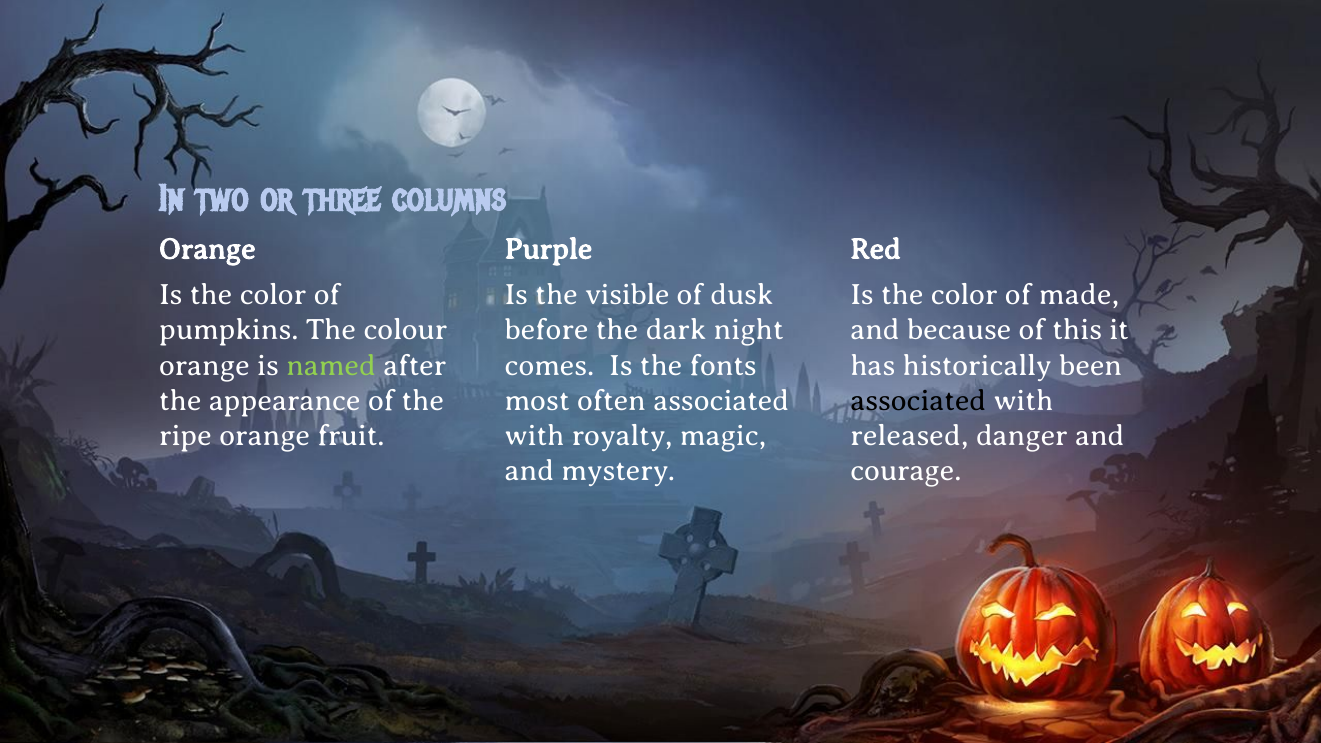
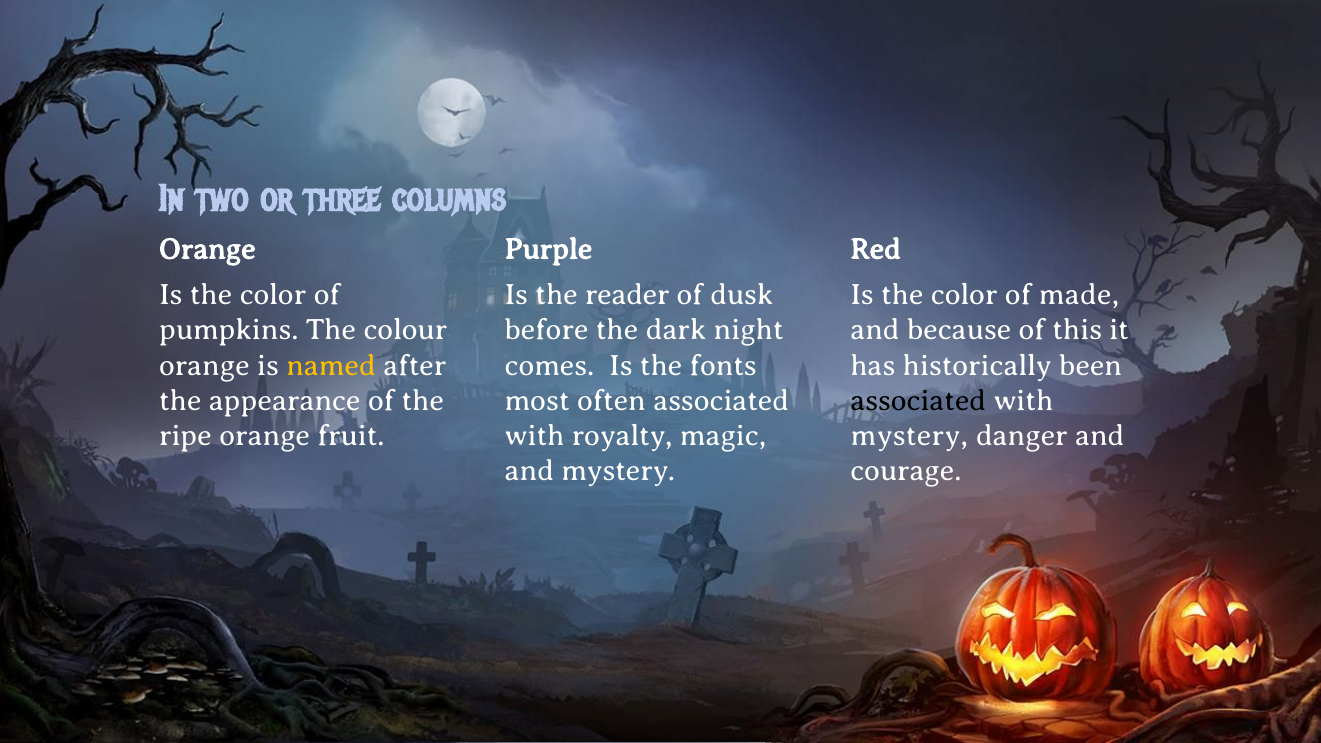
visible: visible -> reader
named colour: light green -> yellow
released at (909, 436): released -> mystery
